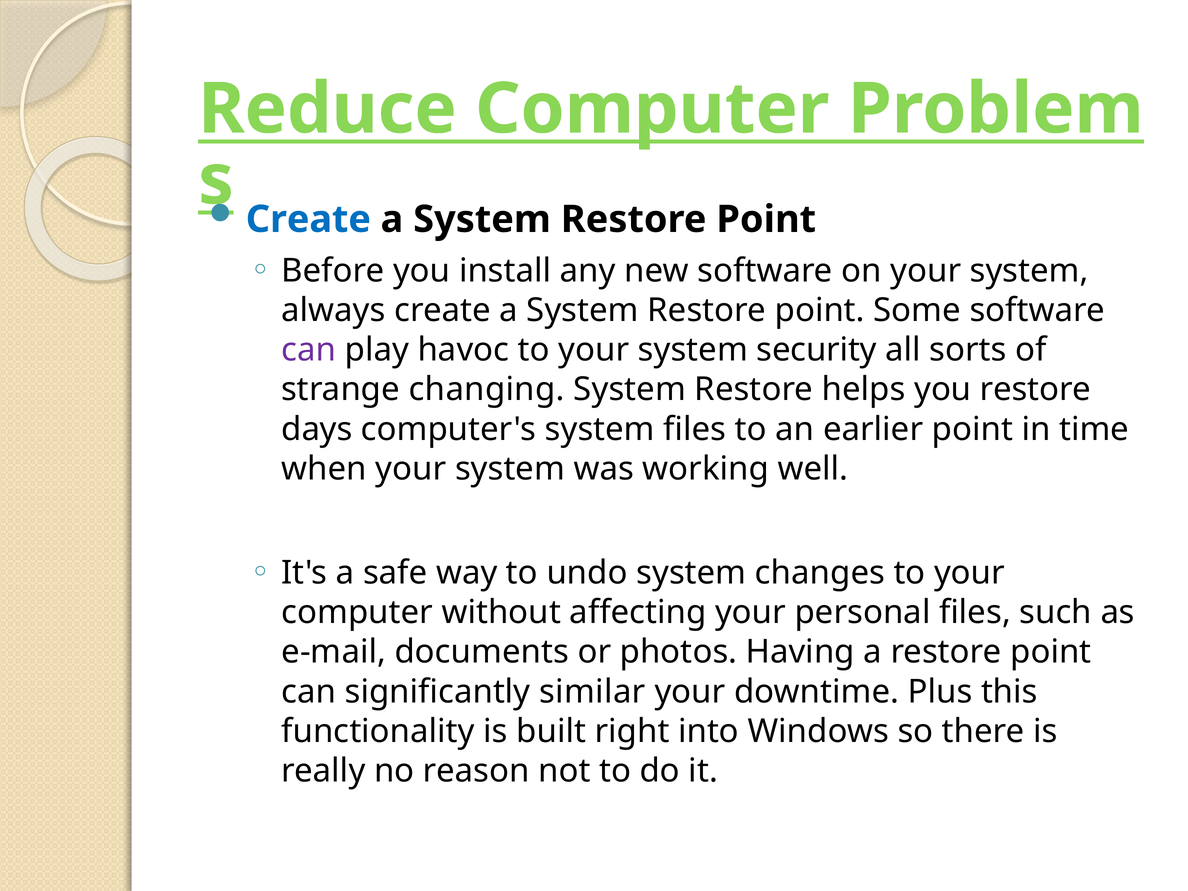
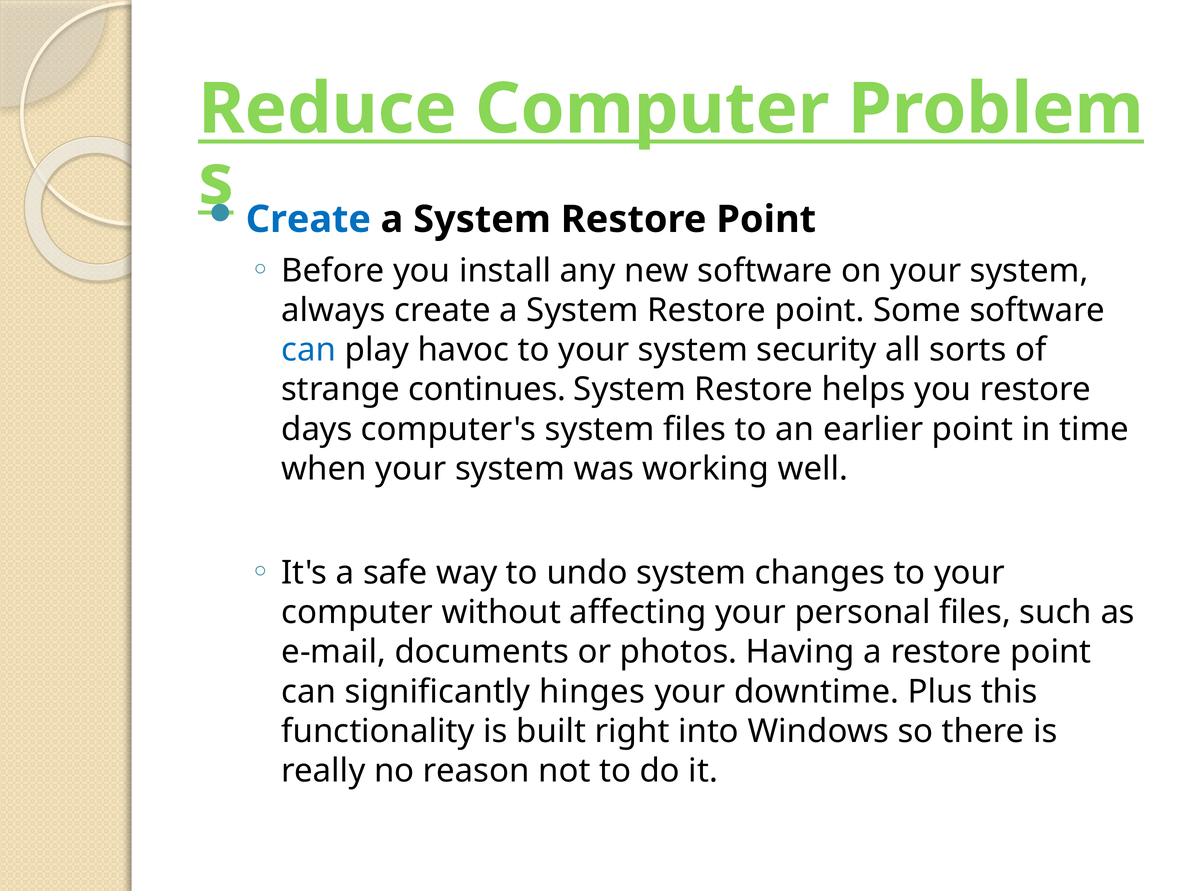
can at (309, 350) colour: purple -> blue
changing: changing -> continues
similar: similar -> hinges
